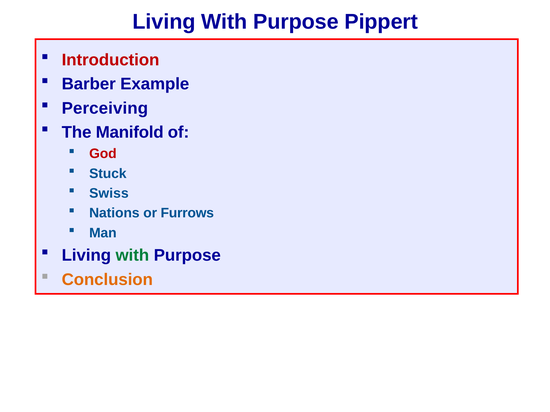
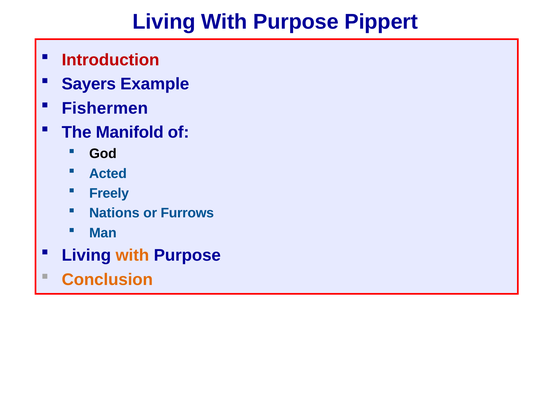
Barber: Barber -> Sayers
Perceiving: Perceiving -> Fishermen
God colour: red -> black
Stuck: Stuck -> Acted
Swiss: Swiss -> Freely
with at (132, 256) colour: green -> orange
